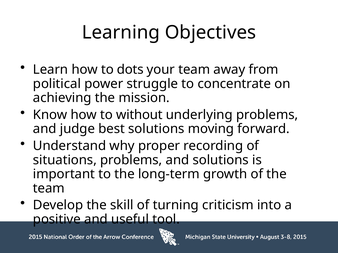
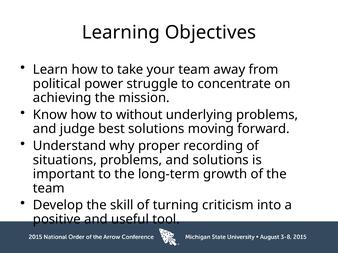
dots: dots -> take
